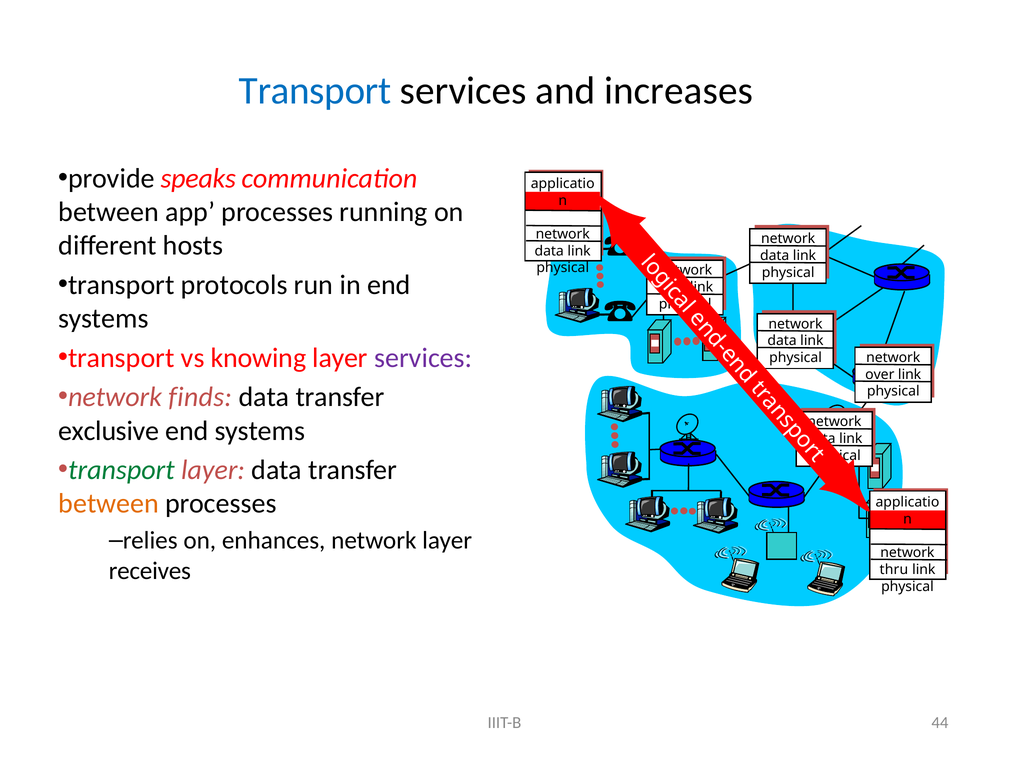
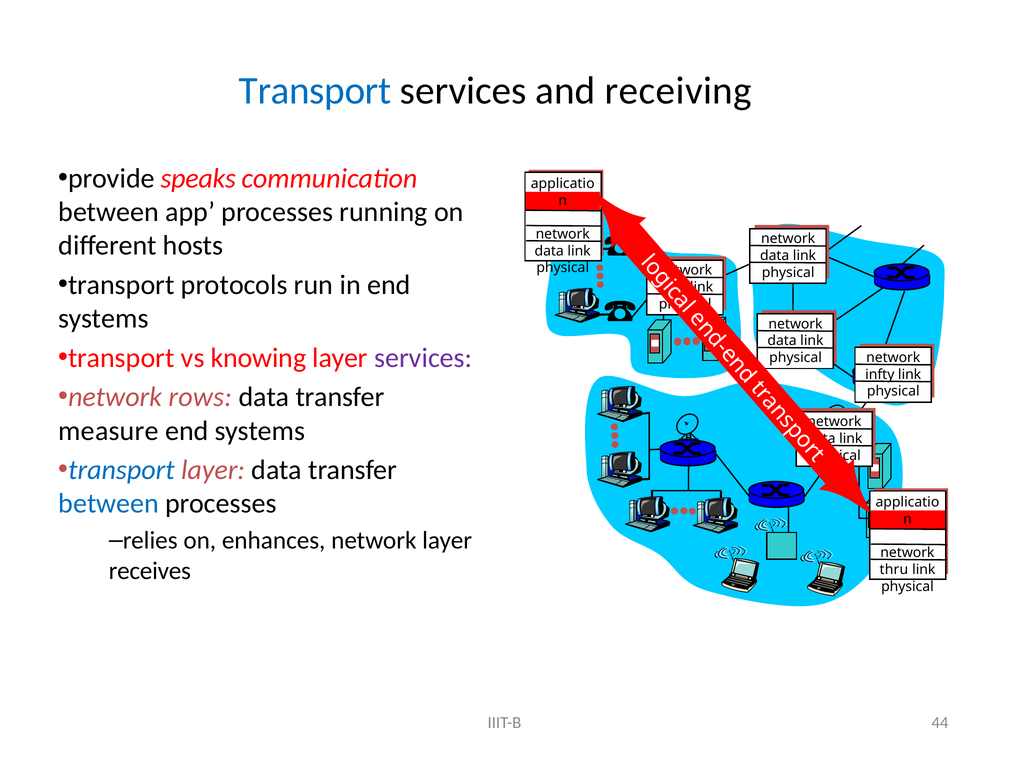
increases: increases -> receiving
over: over -> infty
finds: finds -> rows
exclusive: exclusive -> measure
transport at (121, 470) colour: green -> blue
between at (109, 504) colour: orange -> blue
